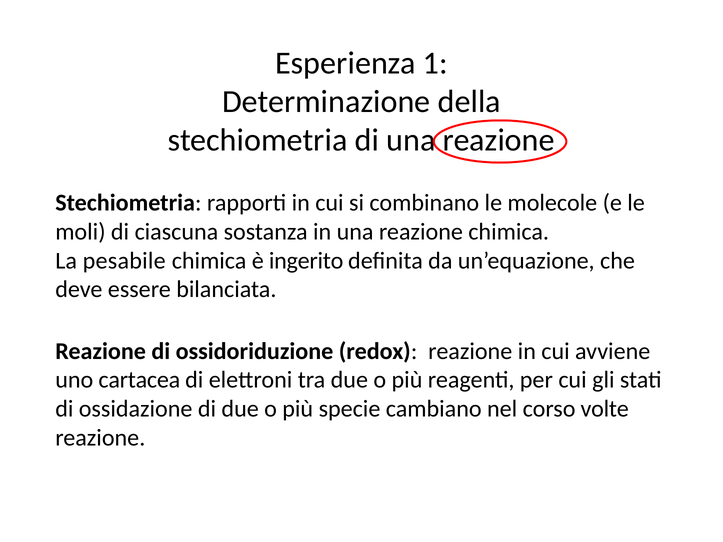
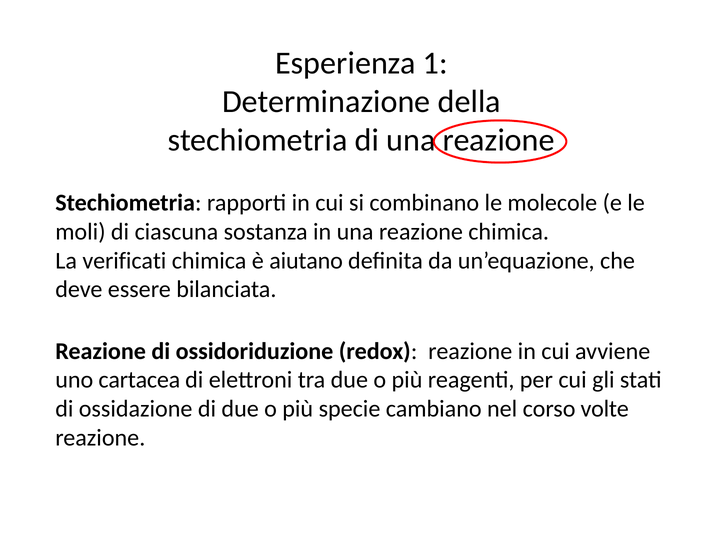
pesabile: pesabile -> verificati
ingerito: ingerito -> aiutano
